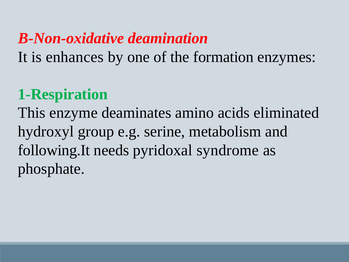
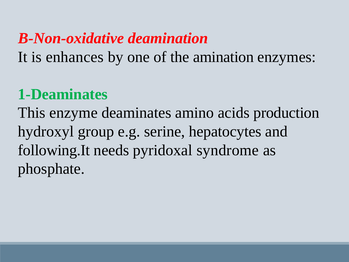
formation: formation -> amination
1-Respiration: 1-Respiration -> 1-Deaminates
eliminated: eliminated -> production
metabolism: metabolism -> hepatocytes
